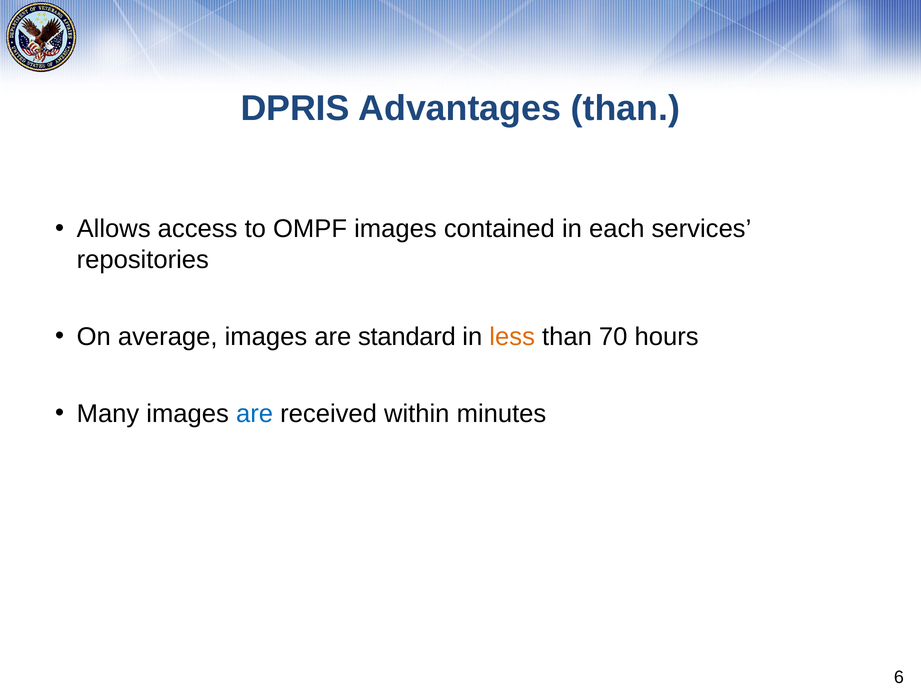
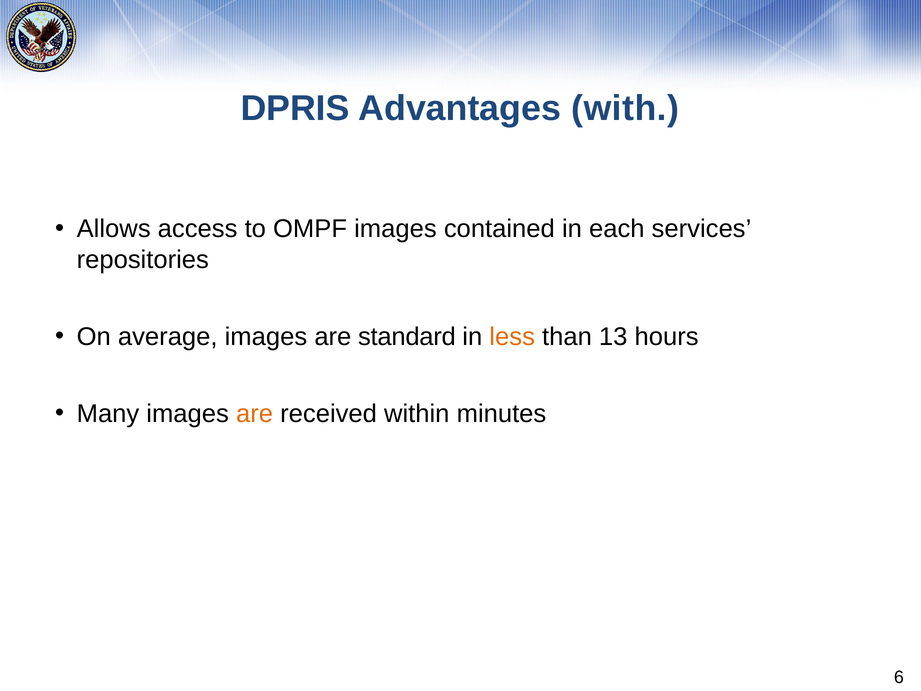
Advantages than: than -> with
70: 70 -> 13
are at (255, 413) colour: blue -> orange
